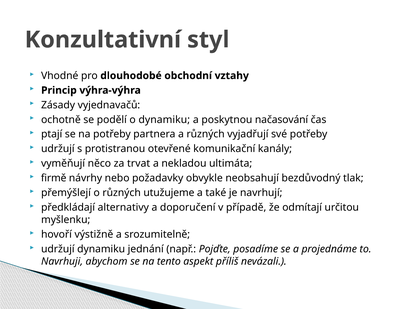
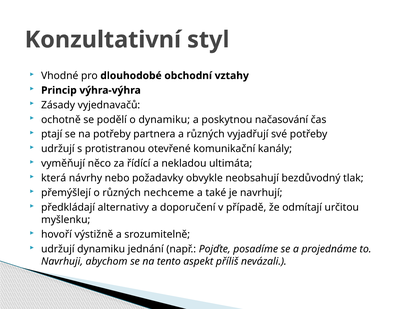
trvat: trvat -> řídící
firmě: firmě -> která
utužujeme: utužujeme -> nechceme
